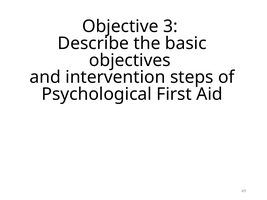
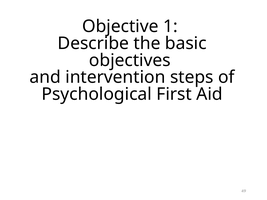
3: 3 -> 1
